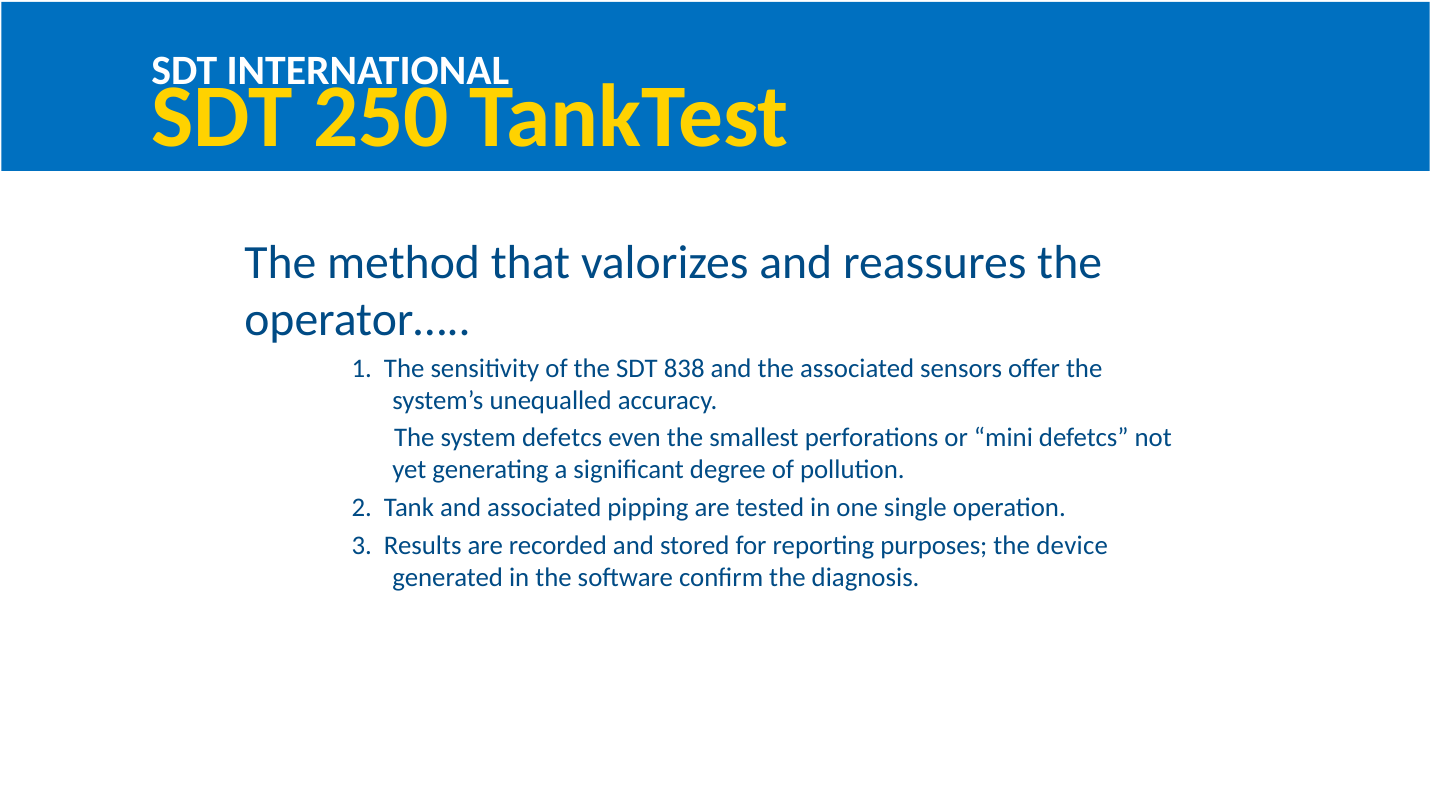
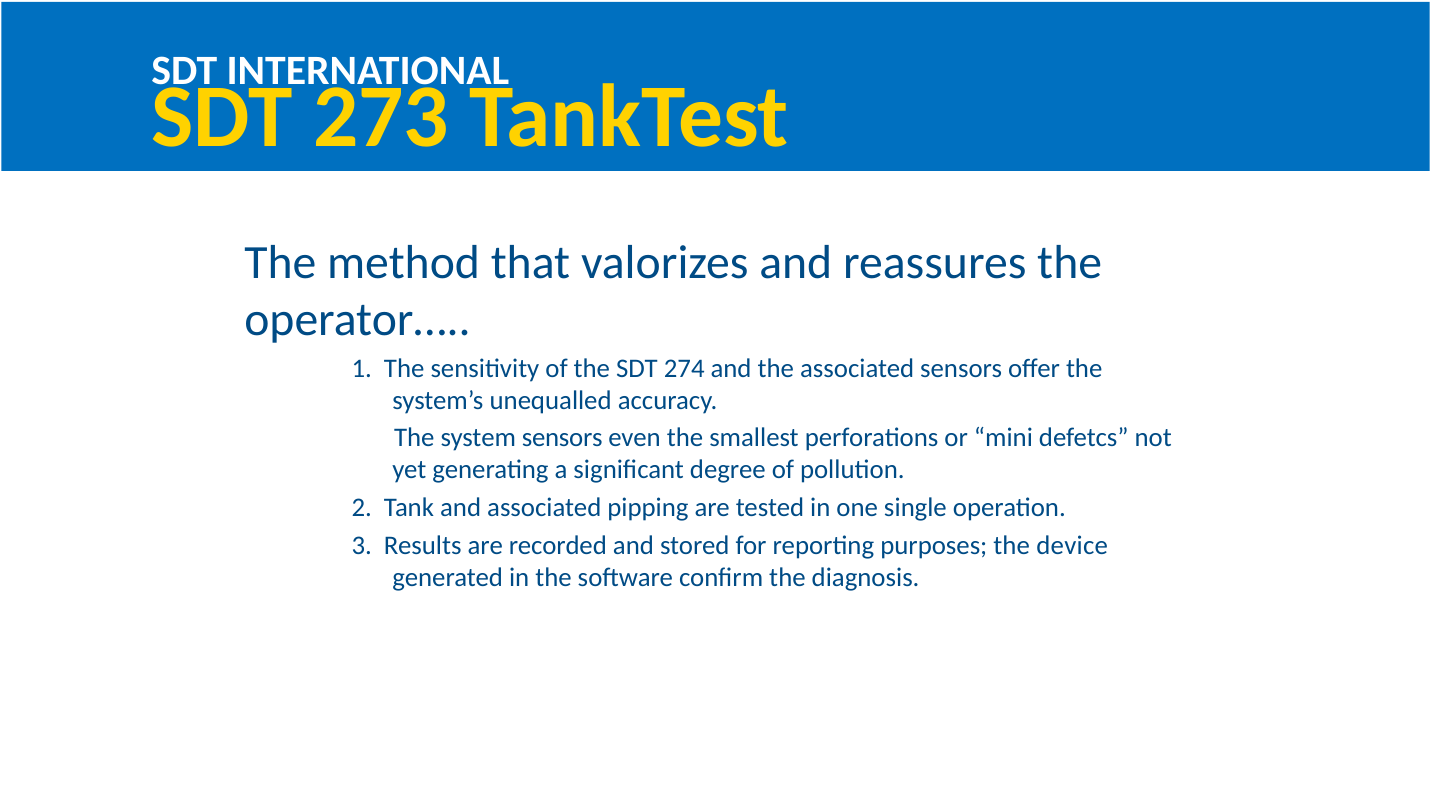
250: 250 -> 273
838: 838 -> 274
system defetcs: defetcs -> sensors
